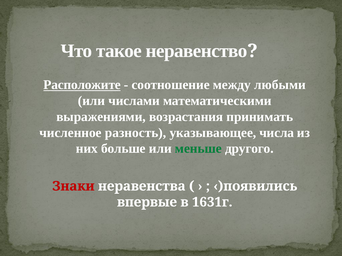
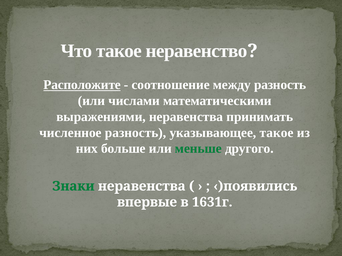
между любыми: любыми -> разность
выражениями возрастания: возрастания -> неравенства
указывающее числа: числа -> такое
Знаки colour: red -> green
